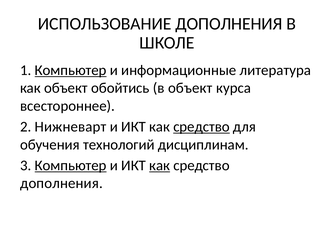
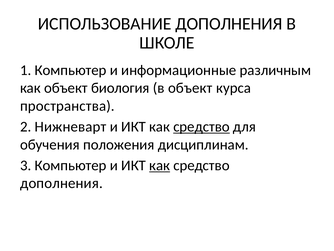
Компьютер at (71, 70) underline: present -> none
литература: литература -> различным
обойтись: обойтись -> биология
всестороннее: всестороннее -> пространства
технологий: технологий -> положения
Компьютер at (71, 165) underline: present -> none
